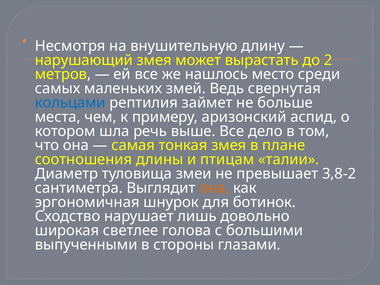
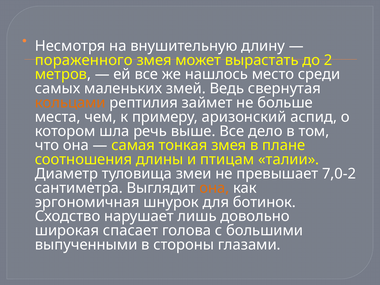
нарушающий: нарушающий -> пораженного
кольцами colour: blue -> orange
3,8-2: 3,8-2 -> 7,0-2
светлее: светлее -> спасает
